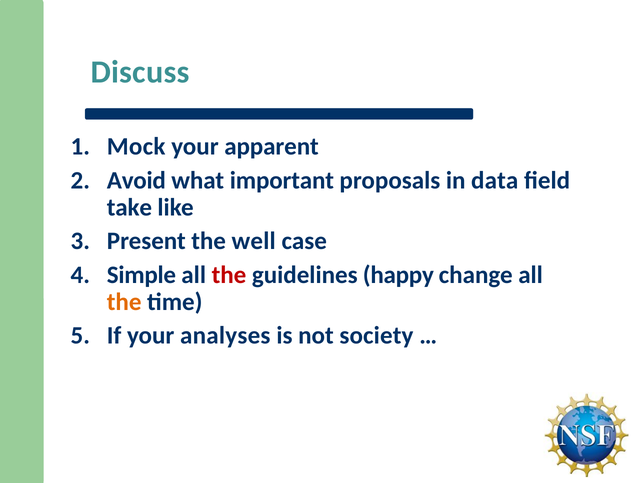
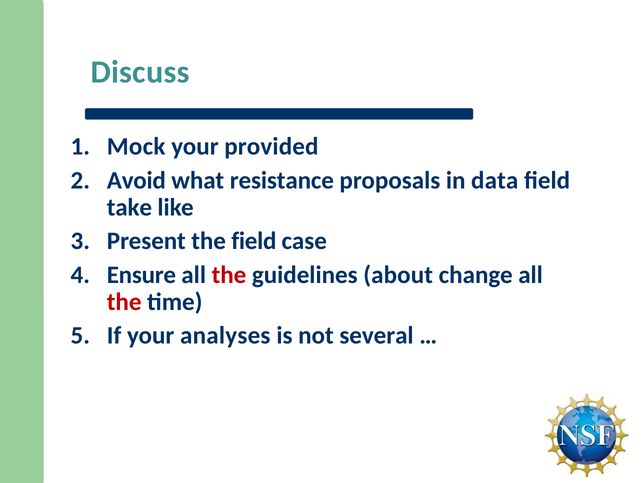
apparent: apparent -> provided
important: important -> resistance
the well: well -> field
Simple: Simple -> Ensure
happy: happy -> about
the at (124, 302) colour: orange -> red
society: society -> several
